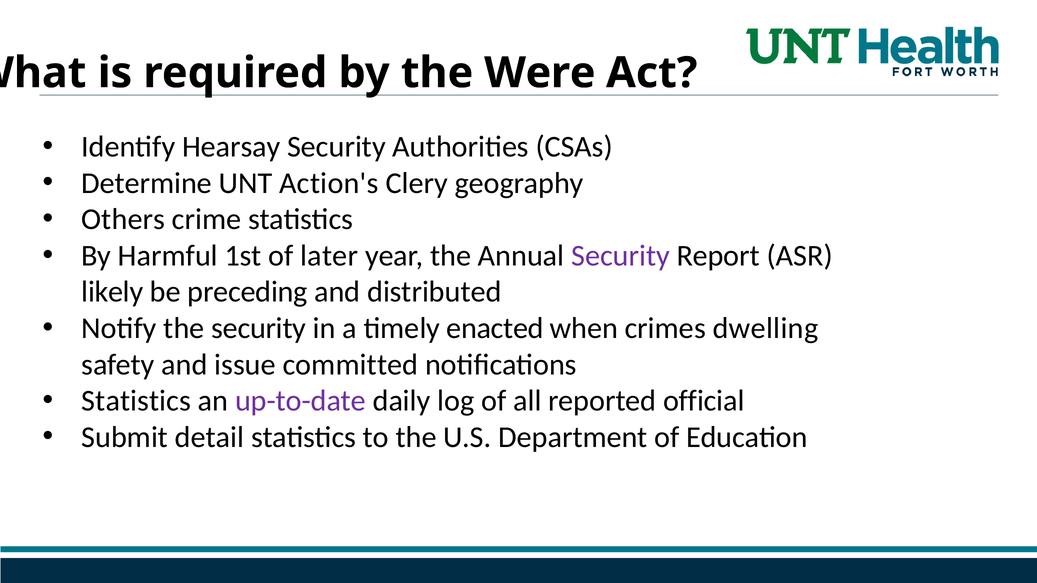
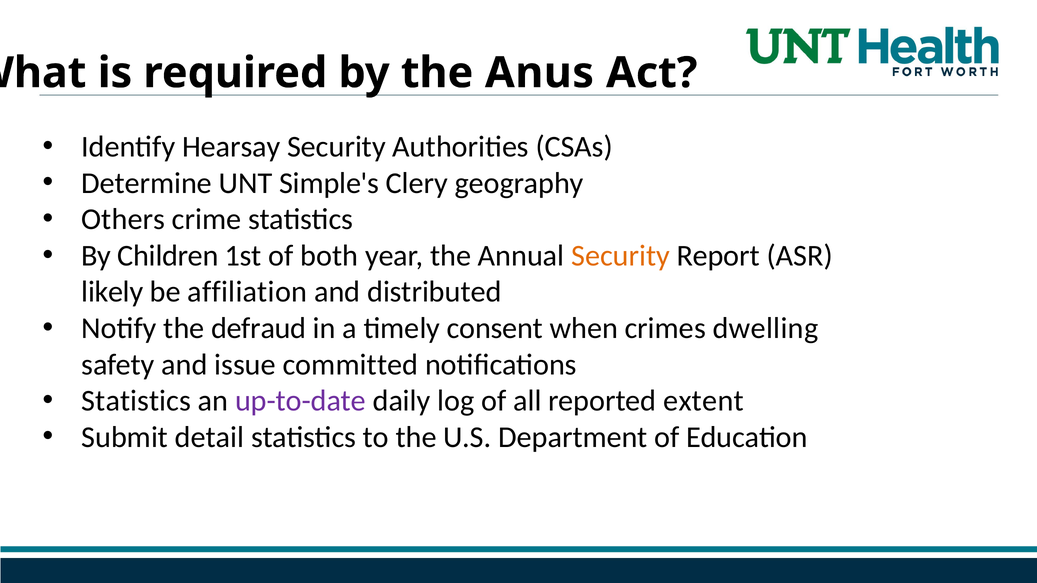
Were: Were -> Anus
Action's: Action's -> Simple's
Harmful: Harmful -> Children
later: later -> both
Security at (621, 256) colour: purple -> orange
preceding: preceding -> affiliation
the security: security -> defraud
enacted: enacted -> consent
official: official -> extent
